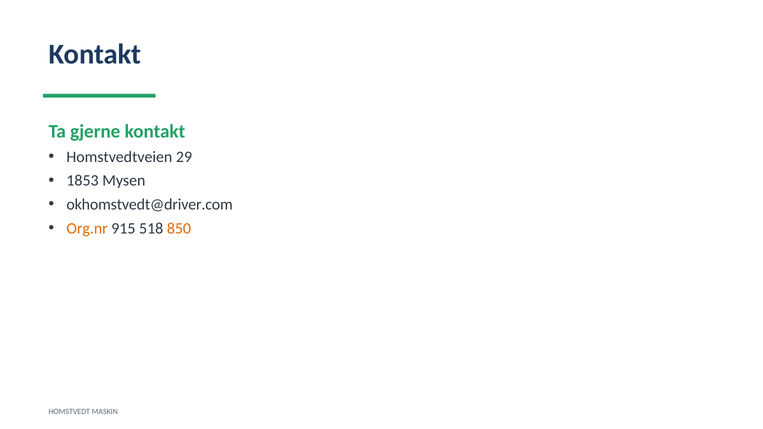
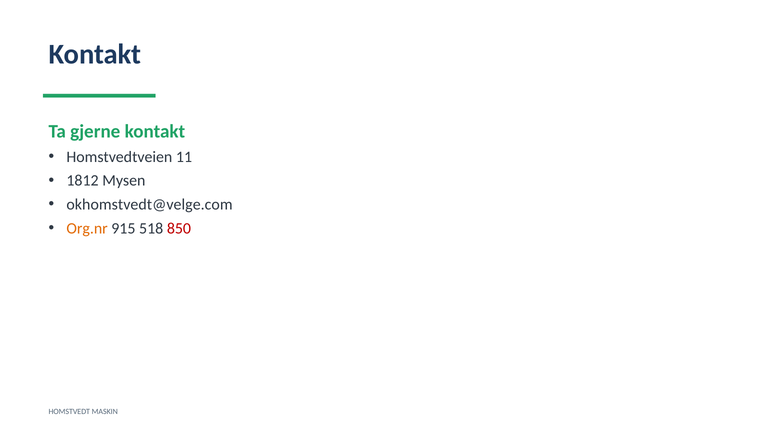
29: 29 -> 11
1853: 1853 -> 1812
okhomstvedt@driver.com: okhomstvedt@driver.com -> okhomstvedt@velge.com
850 colour: orange -> red
